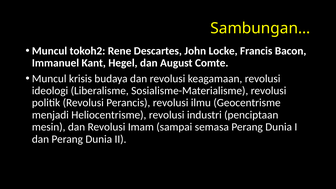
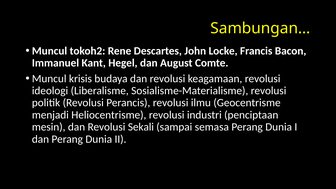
Imam: Imam -> Sekali
